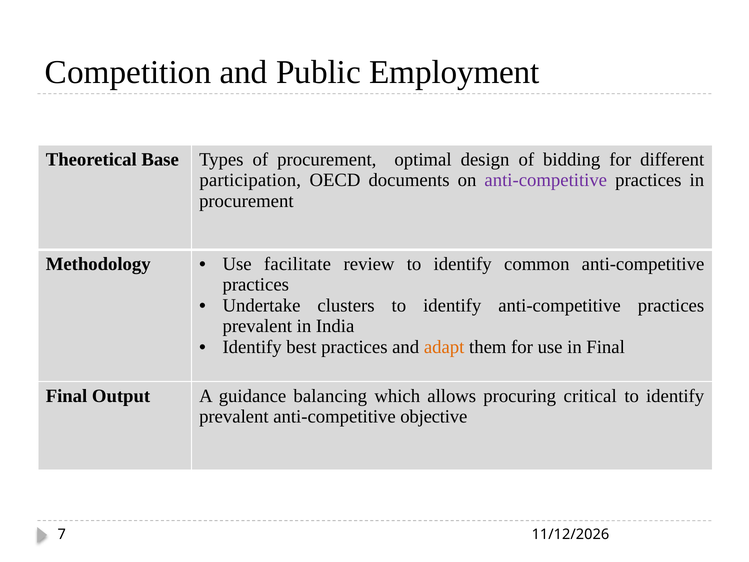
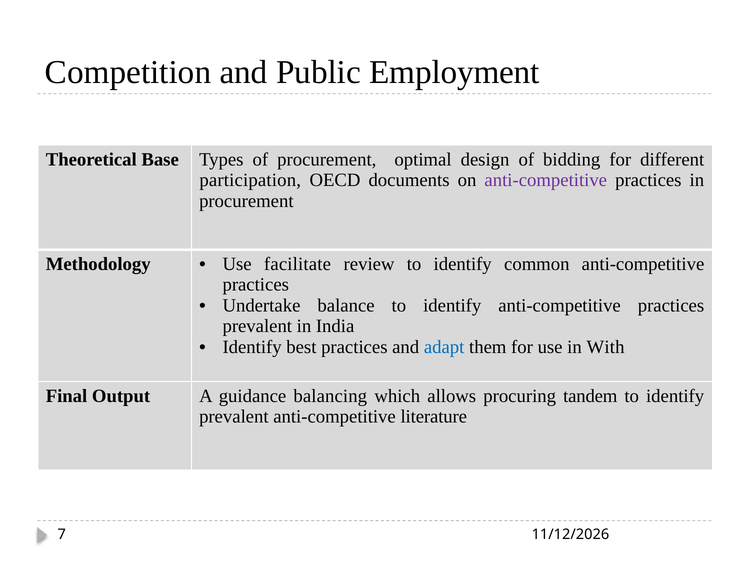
clusters: clusters -> balance
adapt colour: orange -> blue
in Final: Final -> With
critical: critical -> tandem
objective: objective -> literature
